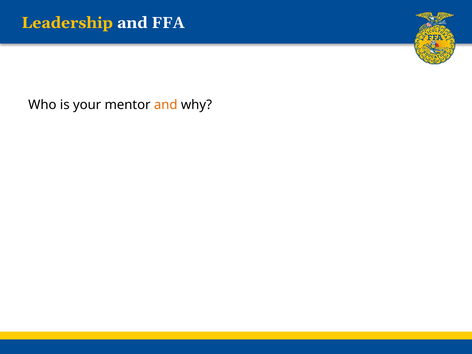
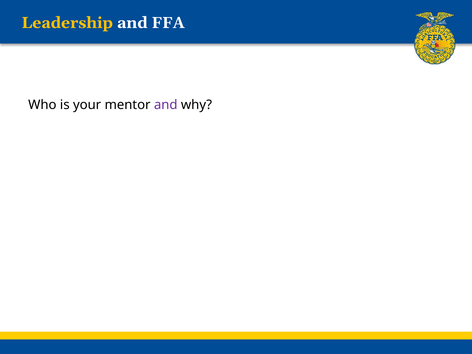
and at (166, 105) colour: orange -> purple
